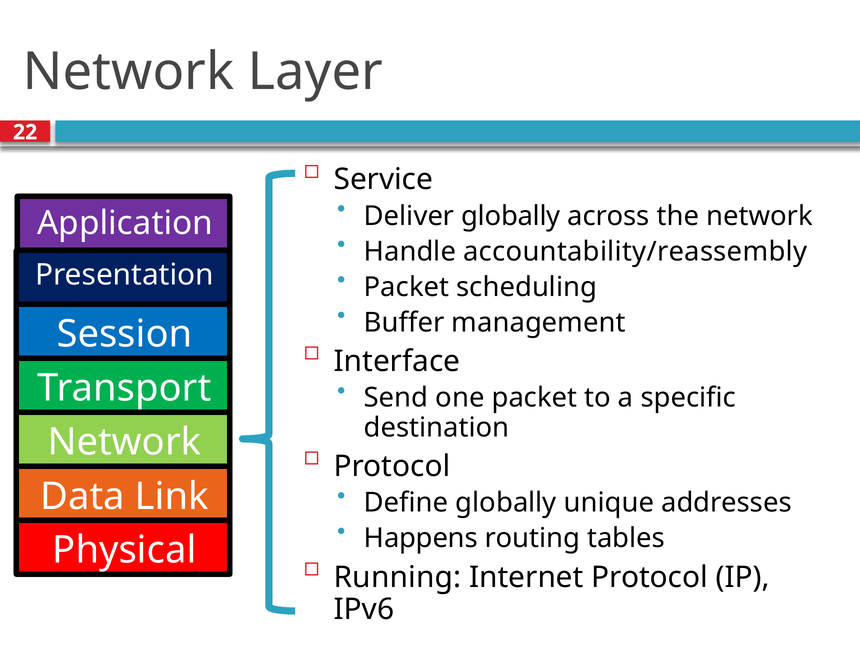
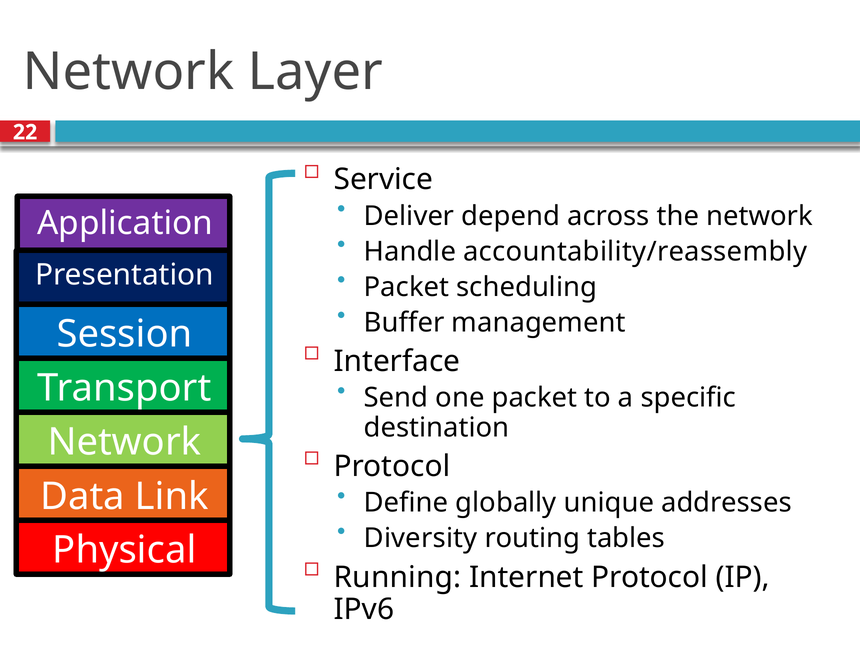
Deliver globally: globally -> depend
Happens: Happens -> Diversity
